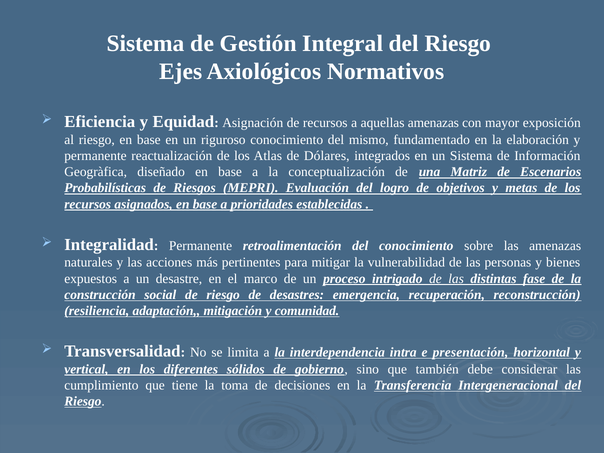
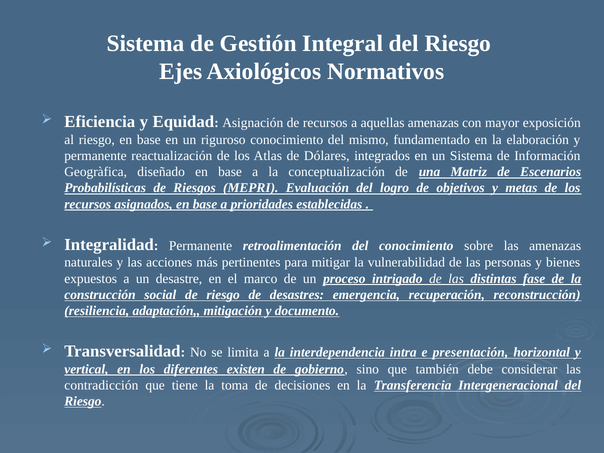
comunidad: comunidad -> documento
sólidos: sólidos -> existen
cumplimiento: cumplimiento -> contradicción
